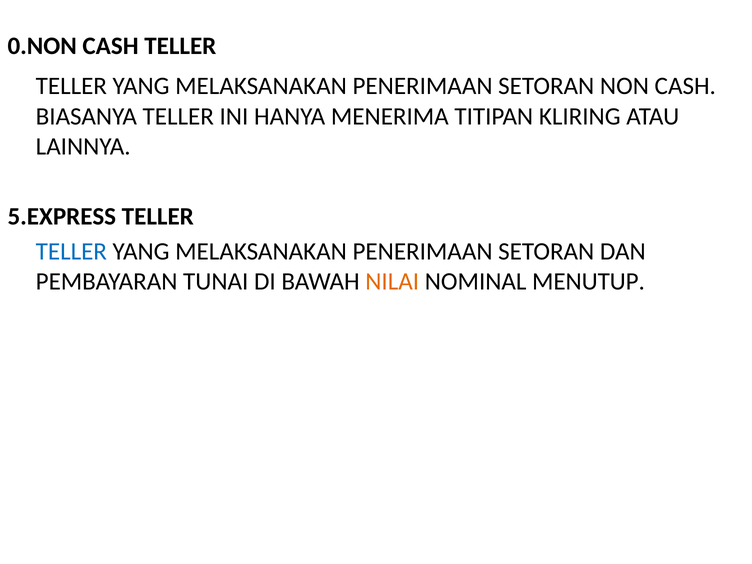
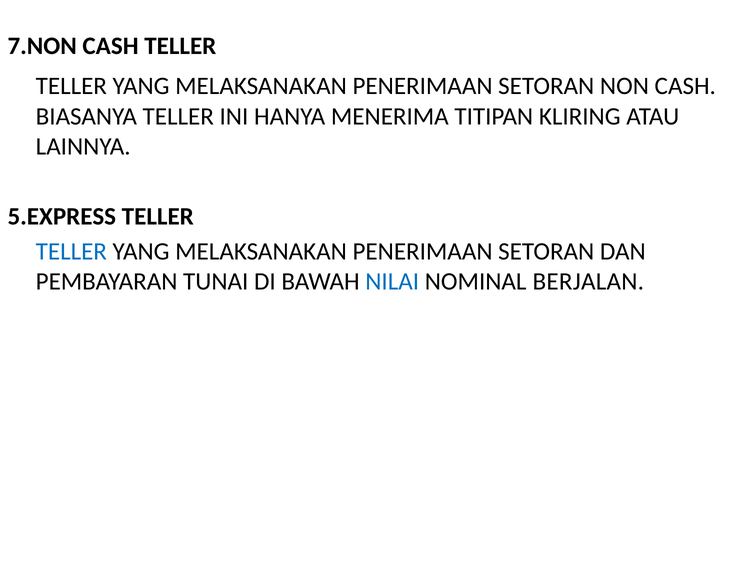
0.NON: 0.NON -> 7.NON
NILAI colour: orange -> blue
MENUTUP: MENUTUP -> BERJALAN
